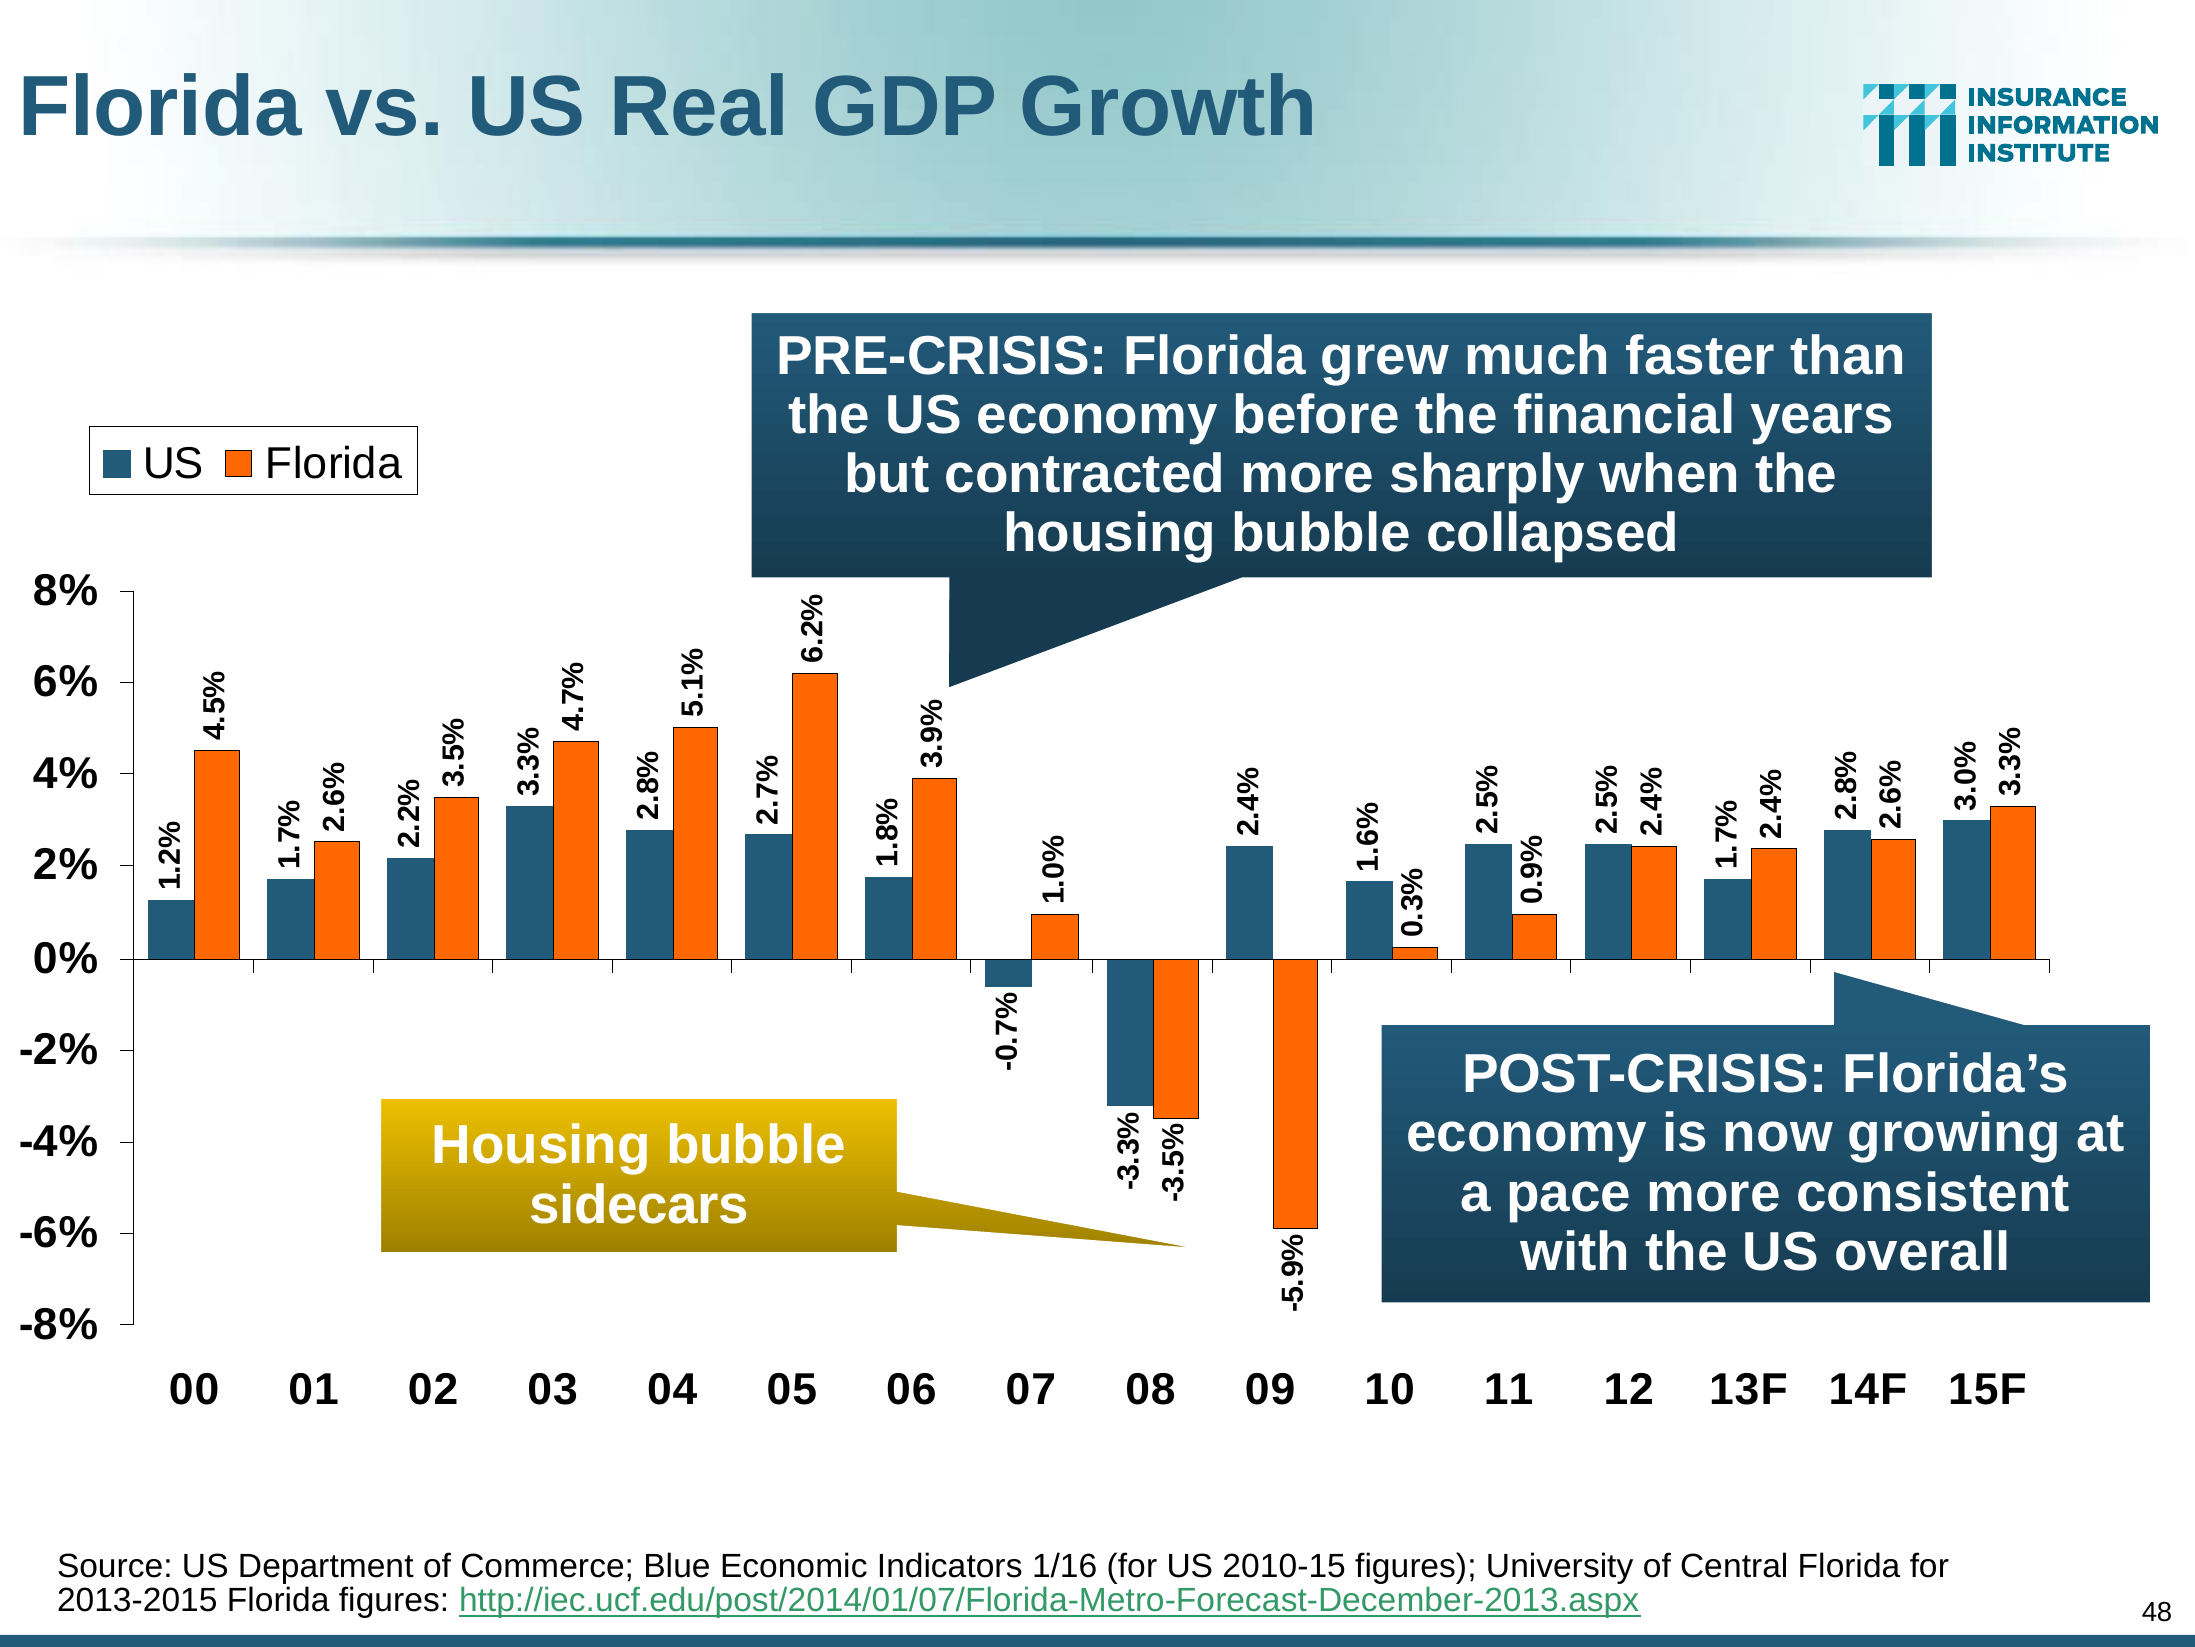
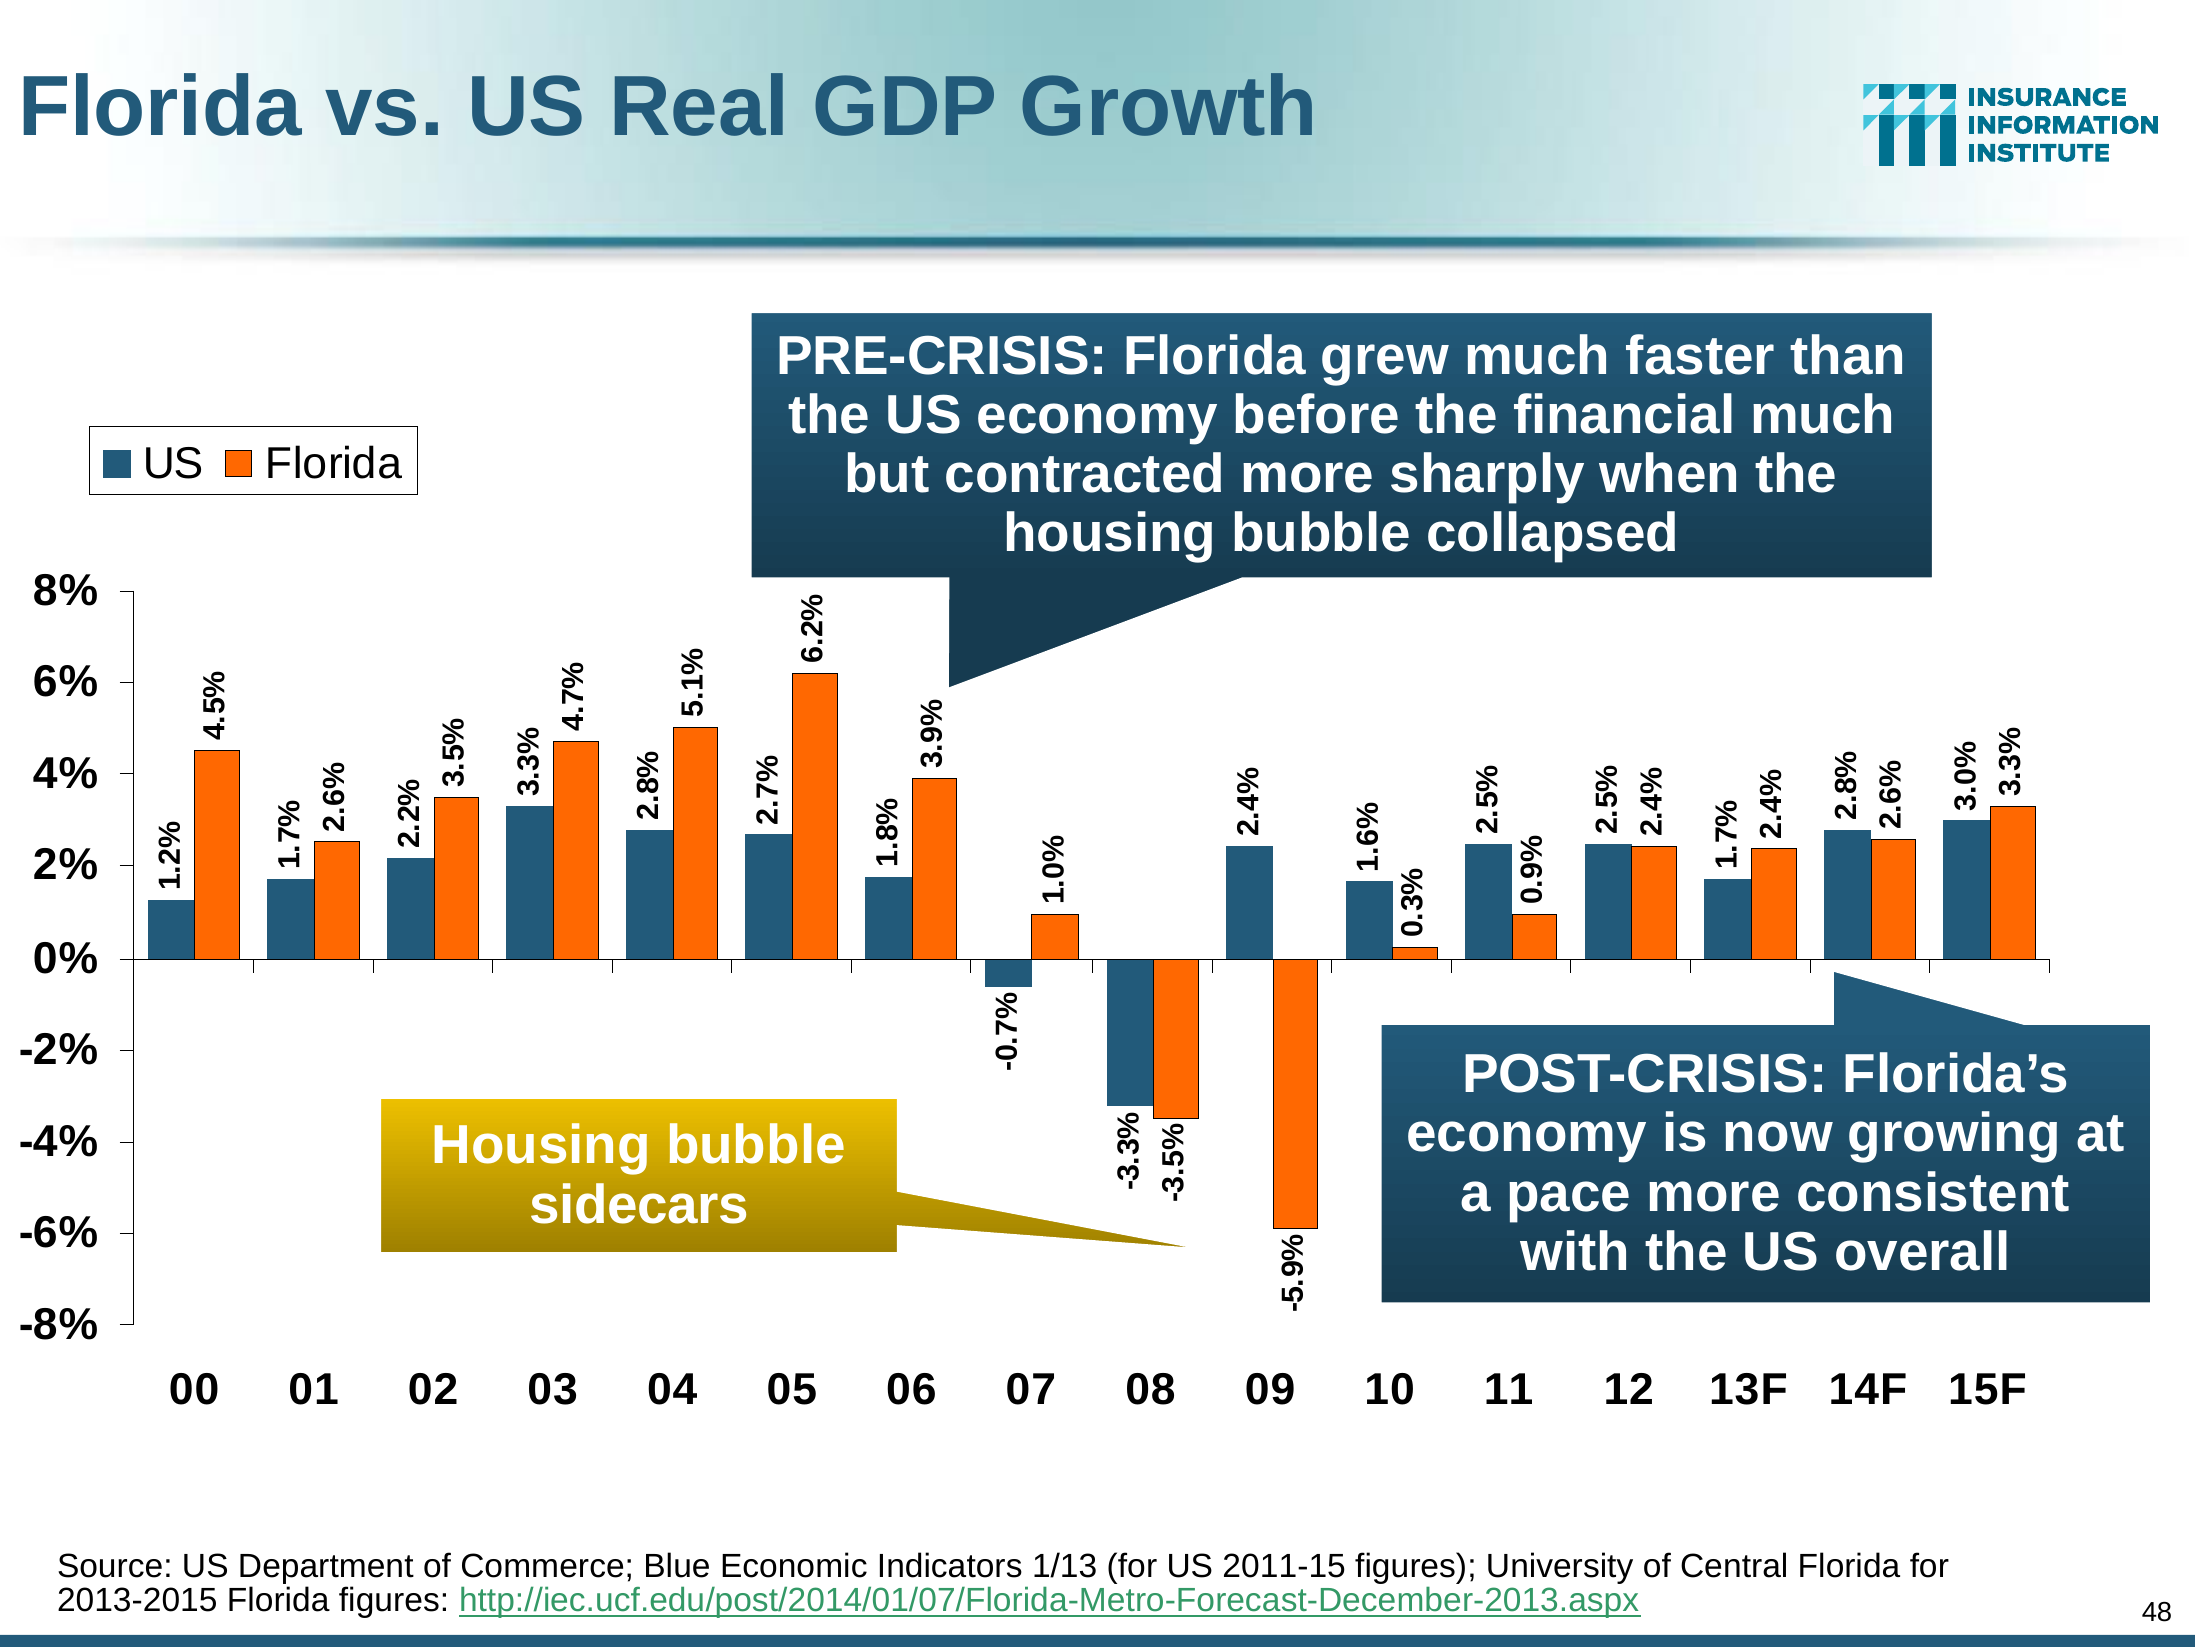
financial years: years -> much
1/16: 1/16 -> 1/13
2010-15: 2010-15 -> 2011-15
